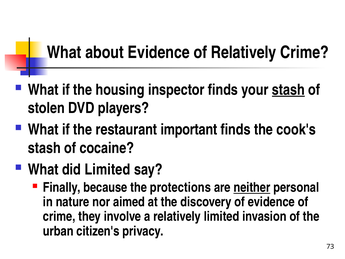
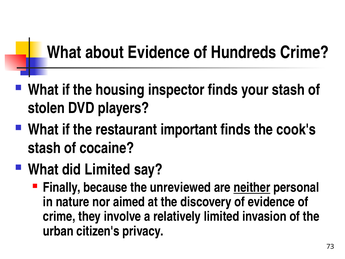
of Relatively: Relatively -> Hundreds
stash at (288, 90) underline: present -> none
protections: protections -> unreviewed
